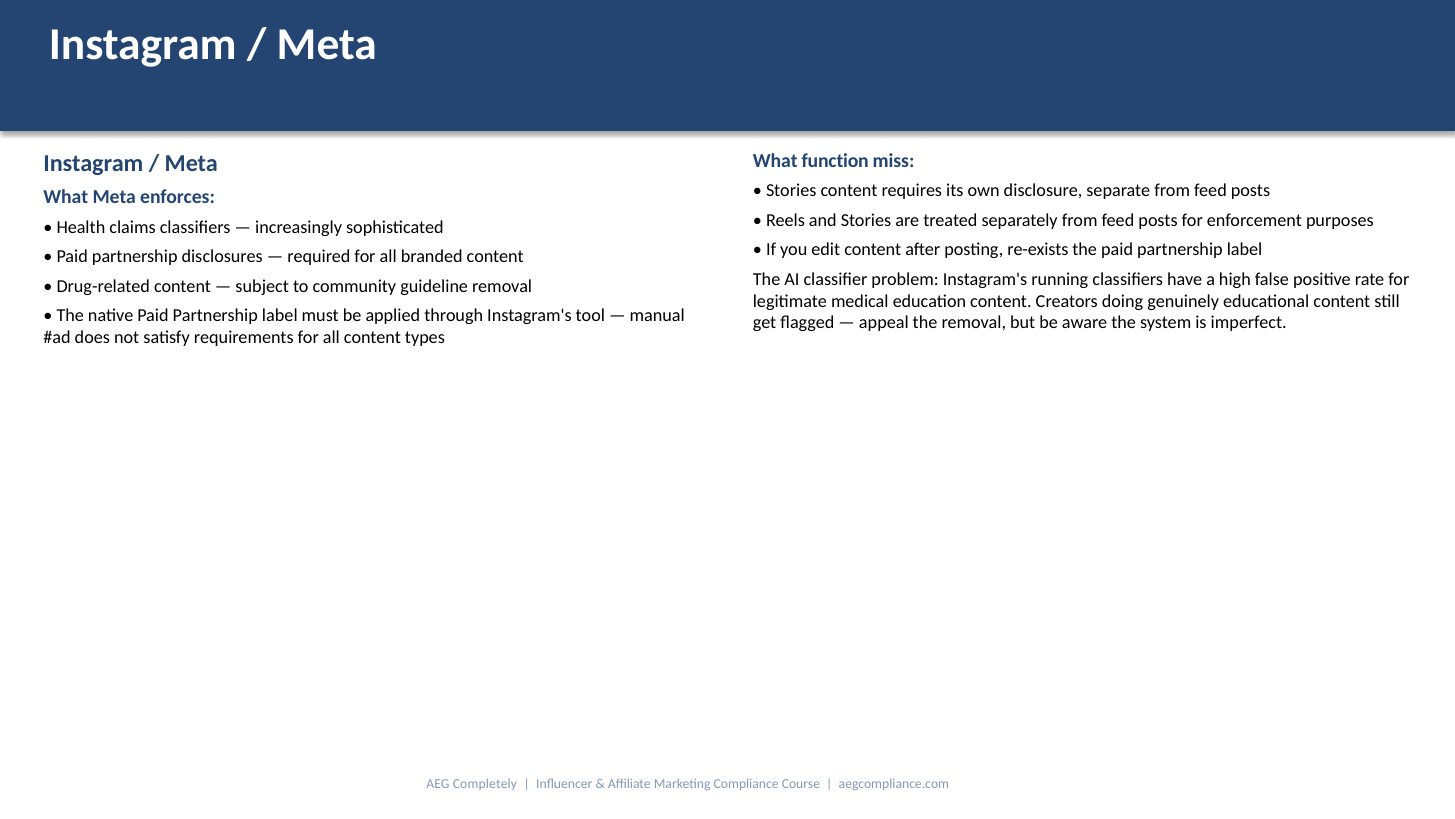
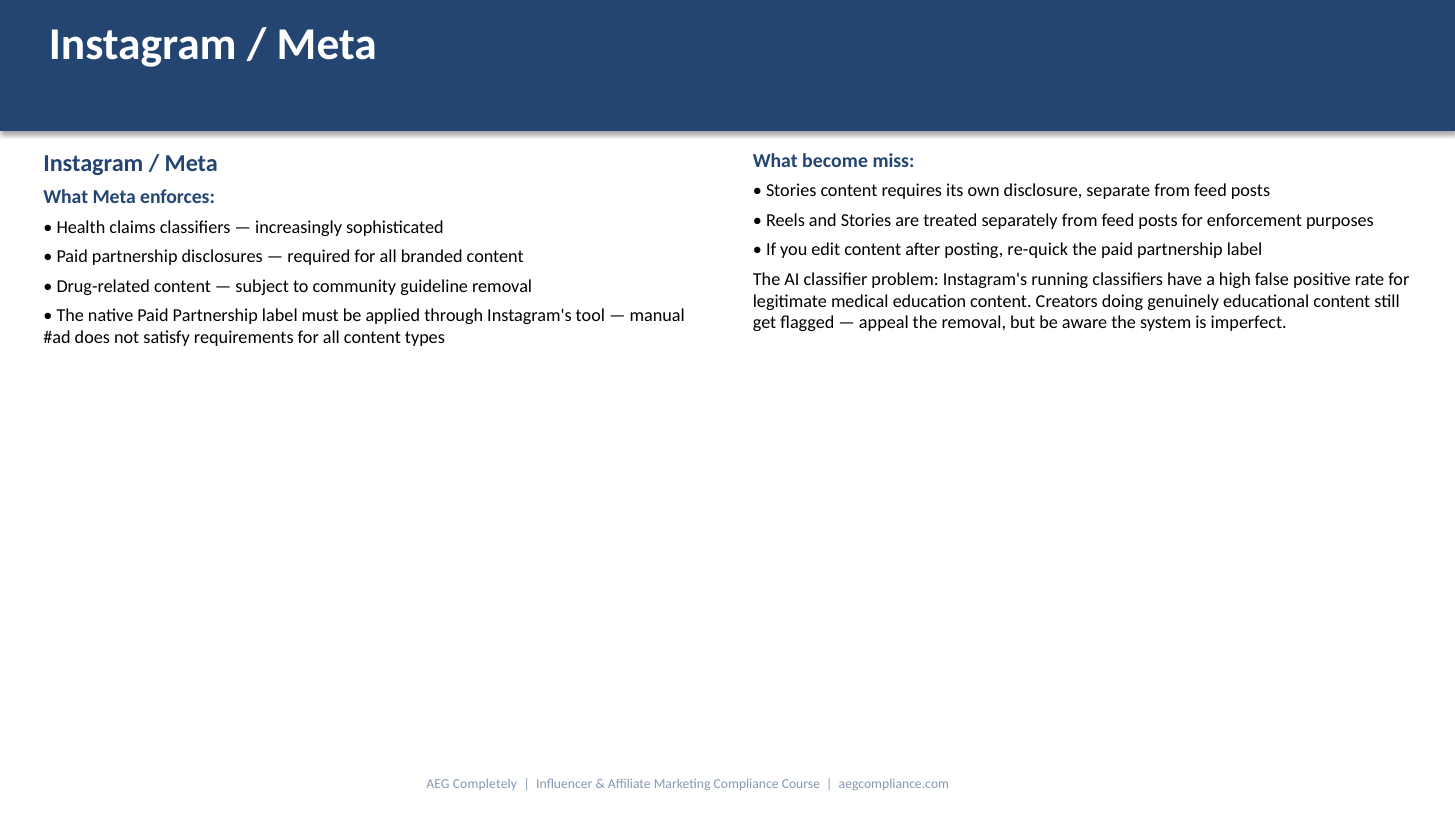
function: function -> become
re-exists: re-exists -> re-quick
